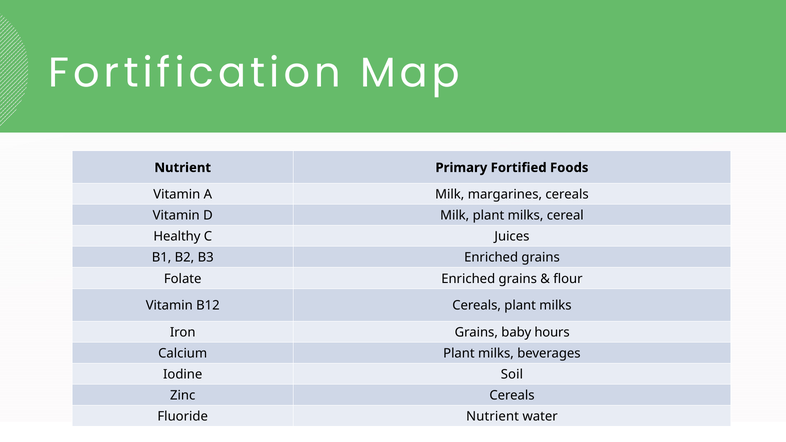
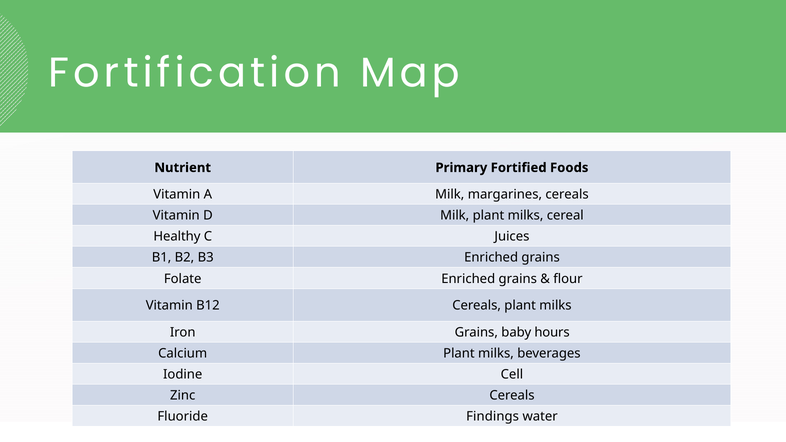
Soil: Soil -> Cell
Fluoride Nutrient: Nutrient -> Findings
